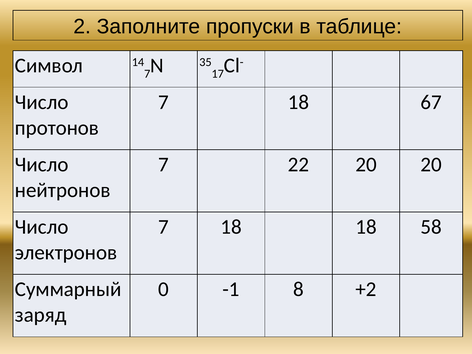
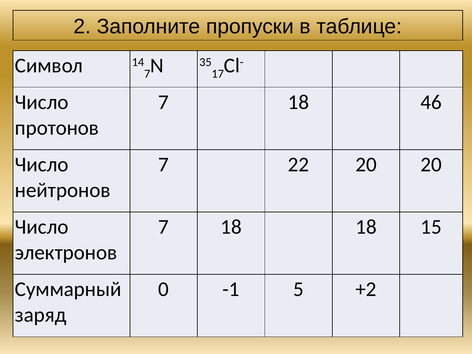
67: 67 -> 46
58: 58 -> 15
8: 8 -> 5
